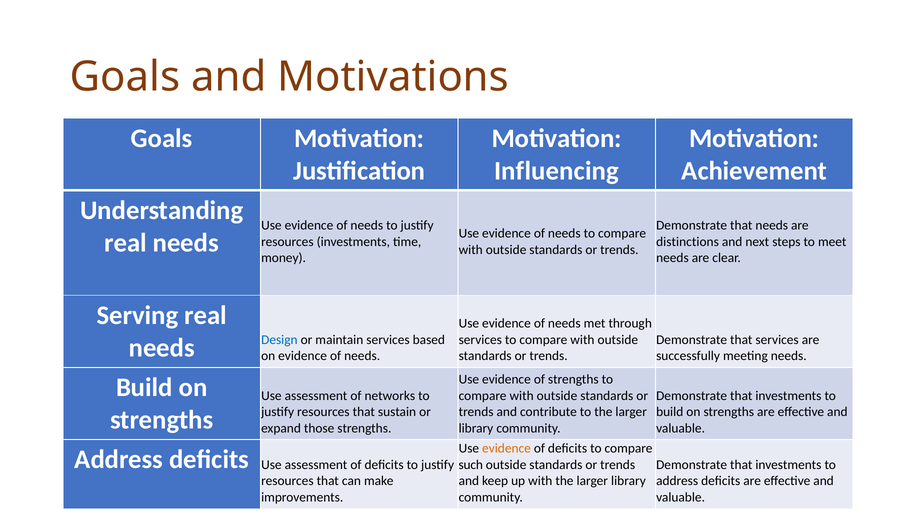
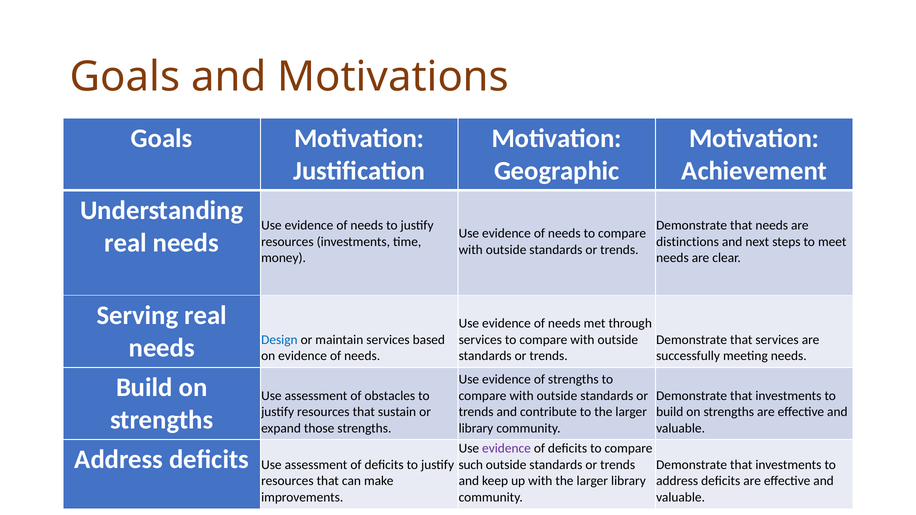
Influencing: Influencing -> Geographic
networks: networks -> obstacles
evidence at (506, 449) colour: orange -> purple
